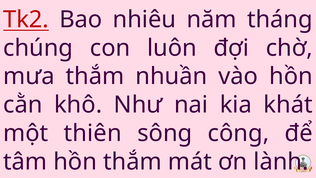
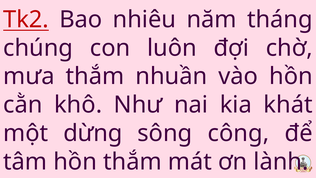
thiên: thiên -> dừng
